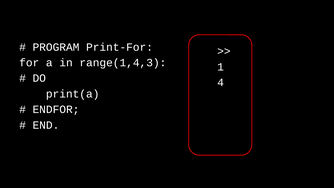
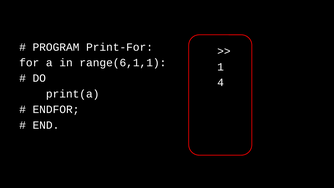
range(1,4,3: range(1,4,3 -> range(6,1,1
